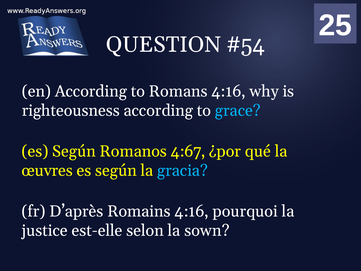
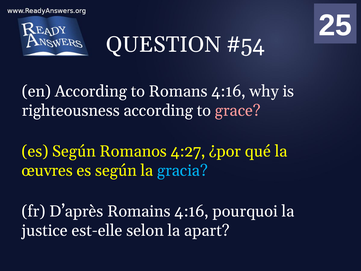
grace colour: light blue -> pink
4:67: 4:67 -> 4:27
sown: sown -> apart
